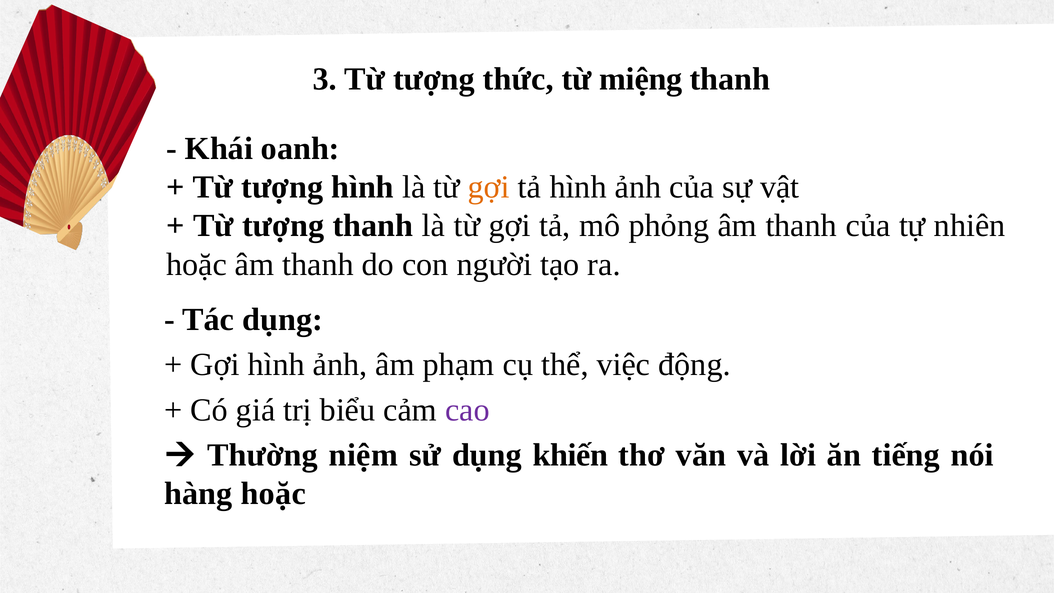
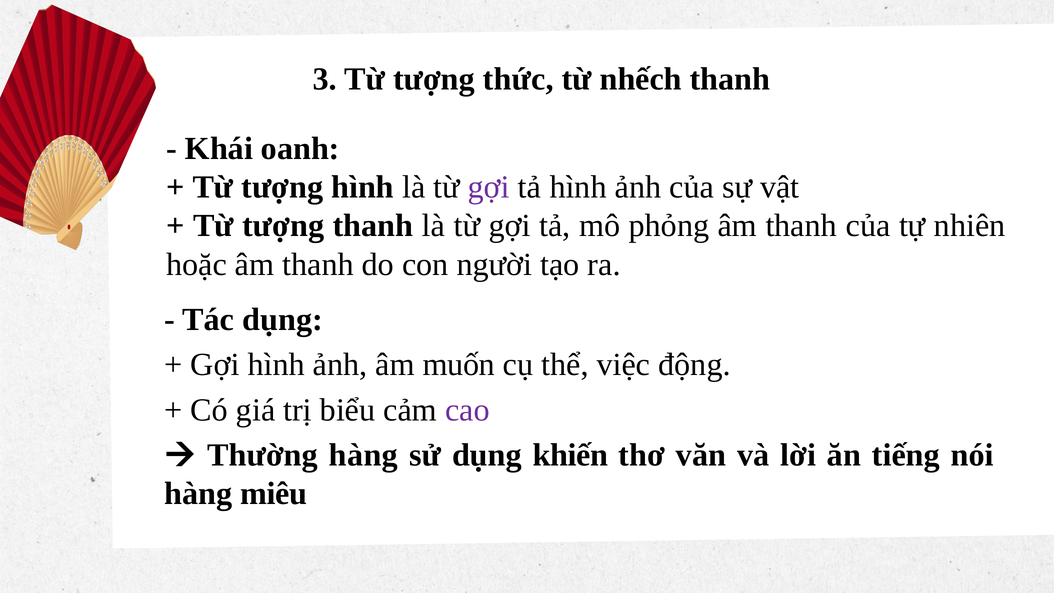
miệng: miệng -> nhếch
gợi at (489, 187) colour: orange -> purple
phạm: phạm -> muốn
Thường niệm: niệm -> hàng
hàng hoặc: hoặc -> miêu
